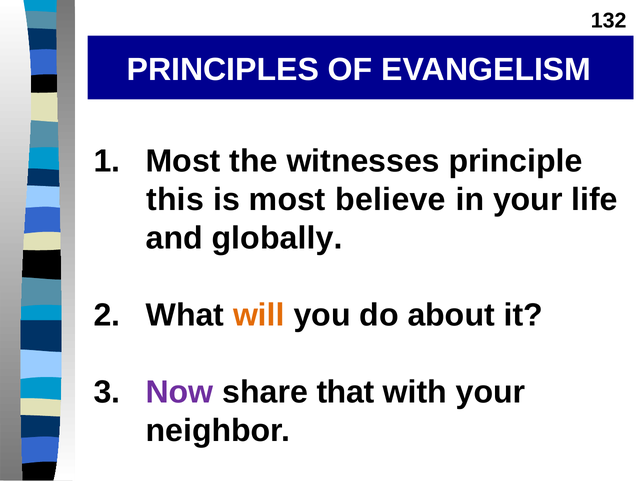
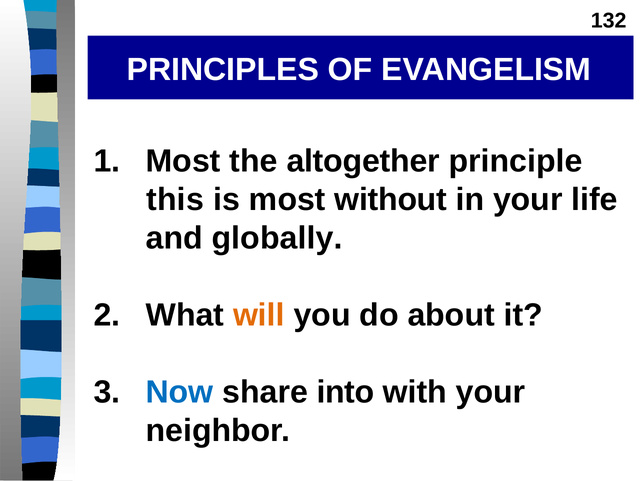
witnesses: witnesses -> altogether
believe: believe -> without
Now colour: purple -> blue
that: that -> into
